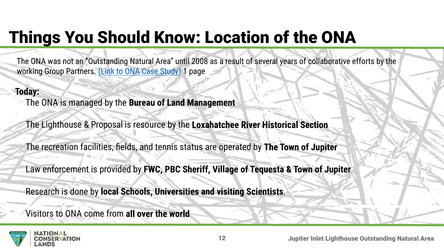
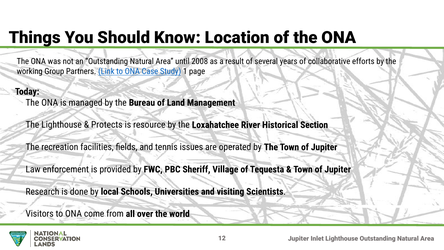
Proposal: Proposal -> Protects
status: status -> issues
